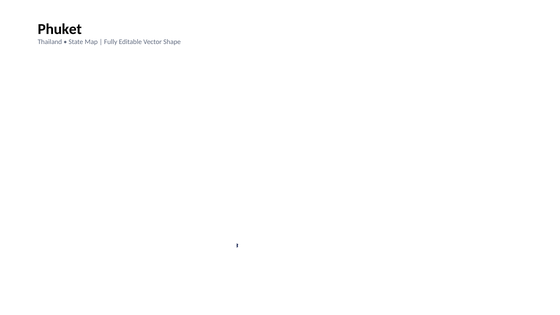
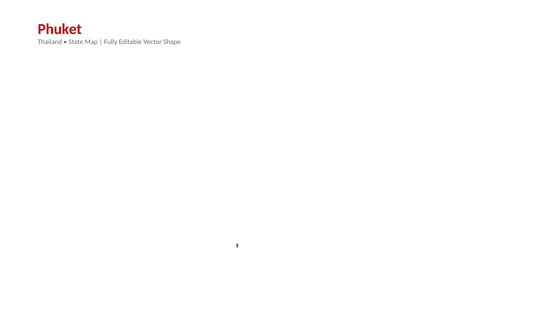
Phuket colour: black -> red
